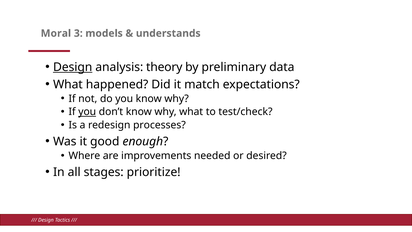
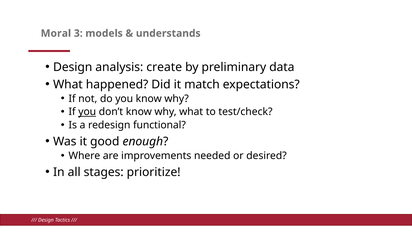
Design at (73, 67) underline: present -> none
theory: theory -> create
processes: processes -> functional
